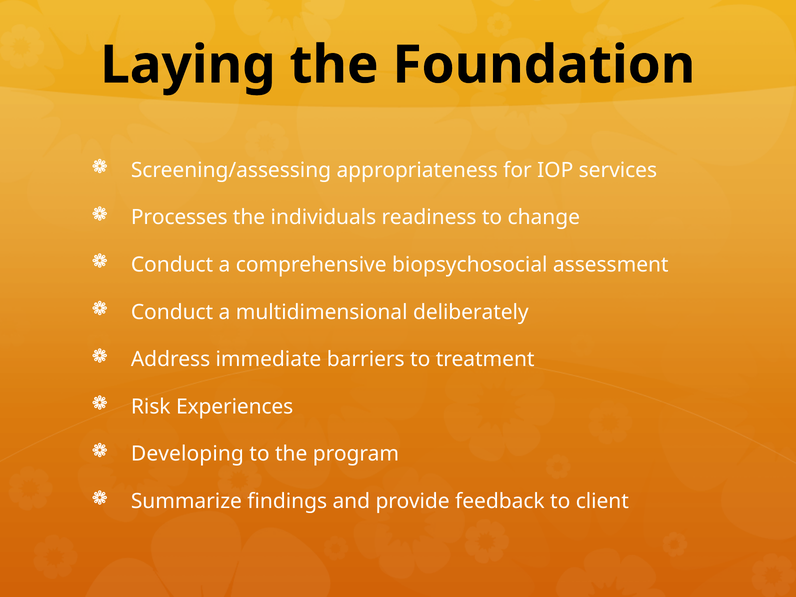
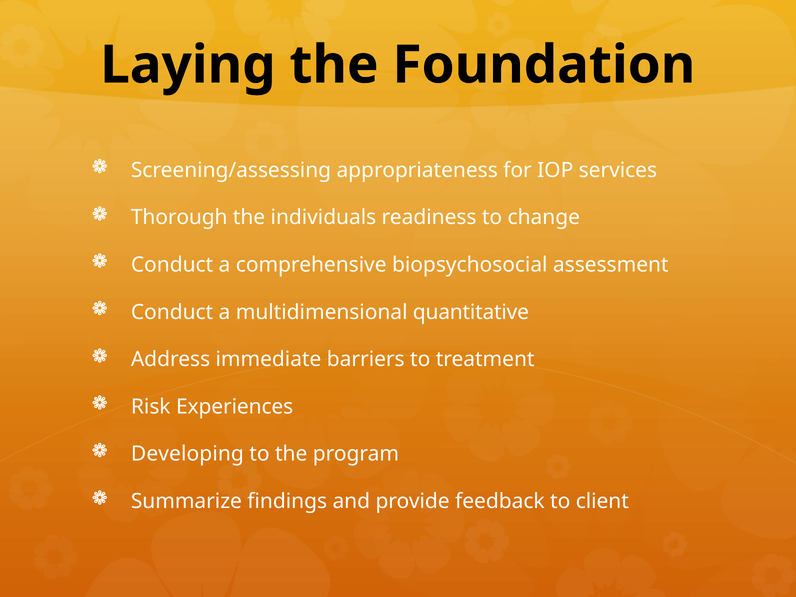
Processes: Processes -> Thorough
deliberately: deliberately -> quantitative
